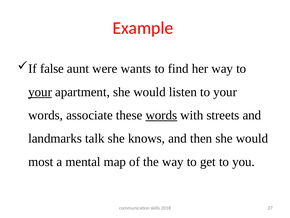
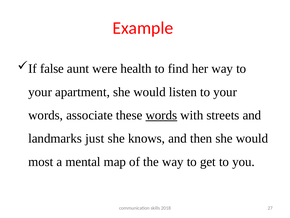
wants: wants -> health
your at (40, 92) underline: present -> none
talk: talk -> just
